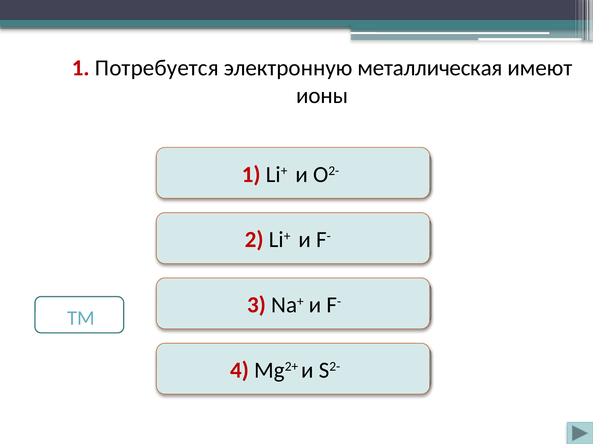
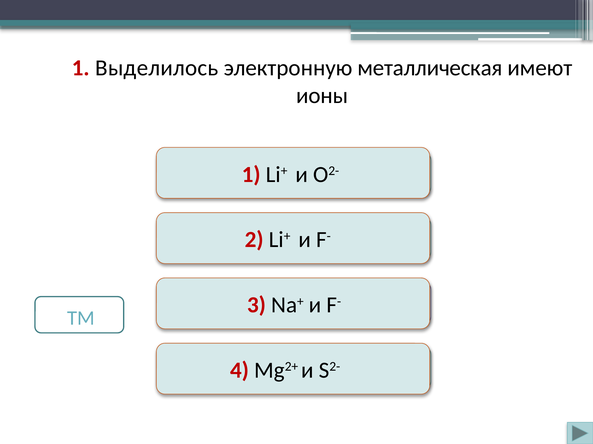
Потребуется: Потребуется -> Выделилось
